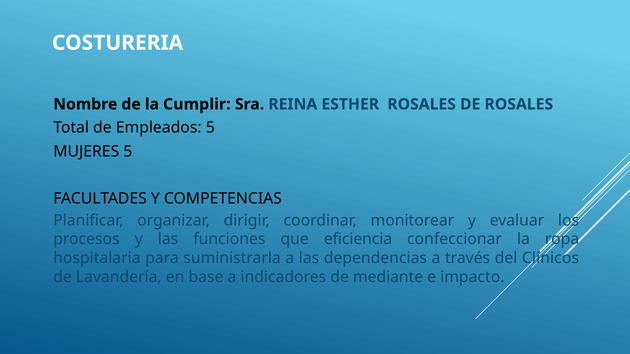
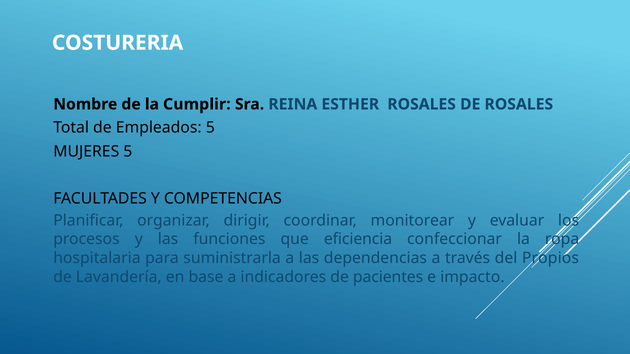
Clínicos: Clínicos -> Propios
mediante: mediante -> pacientes
